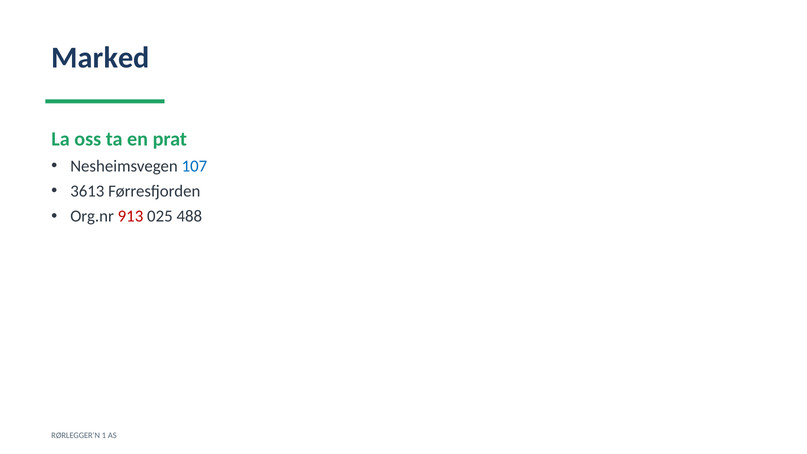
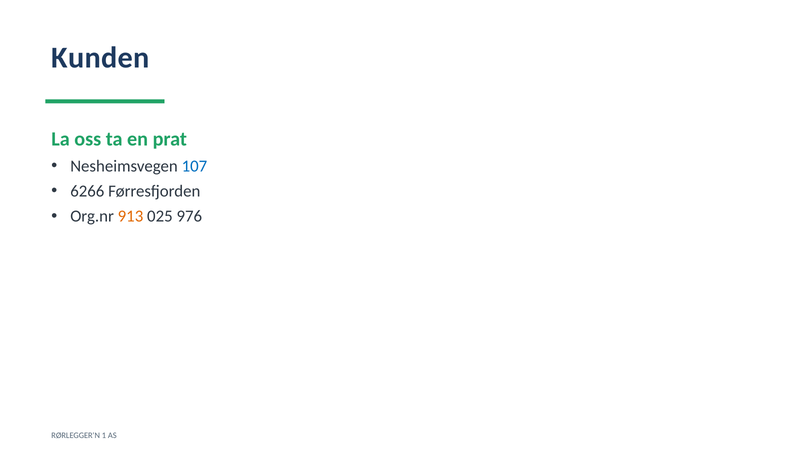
Marked: Marked -> Kunden
3613: 3613 -> 6266
913 colour: red -> orange
488: 488 -> 976
